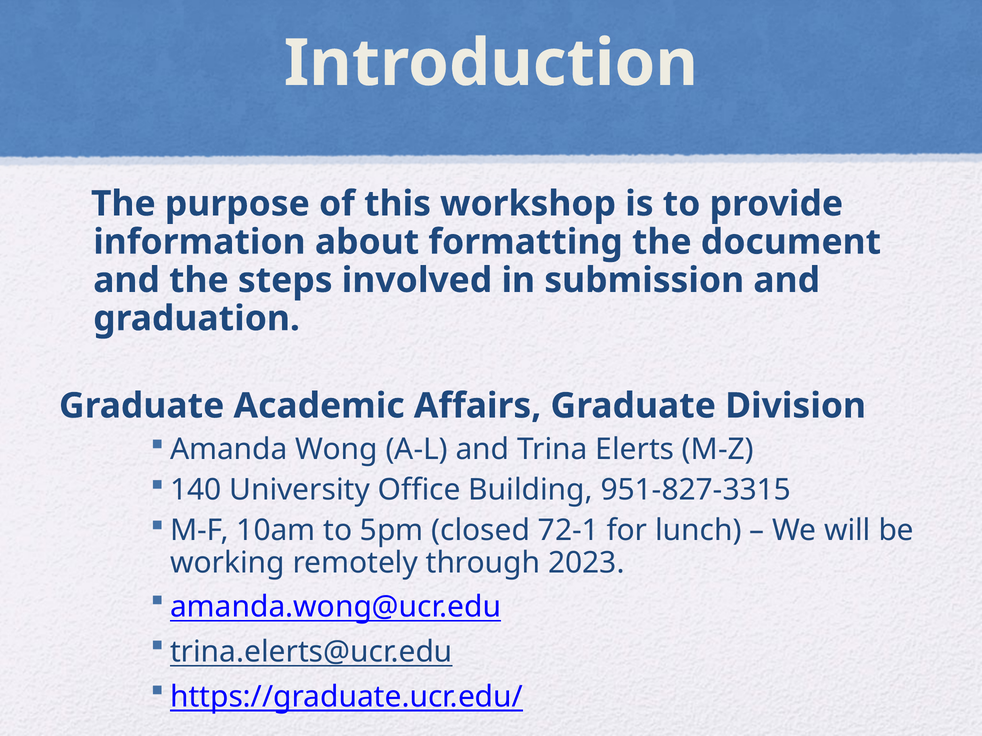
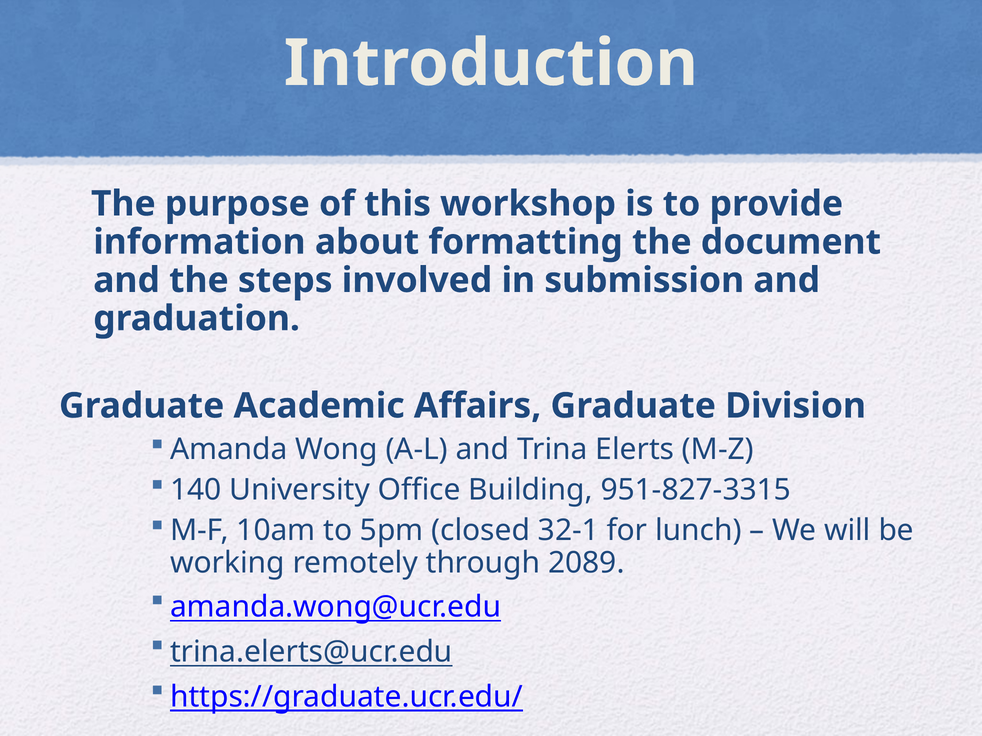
72-1: 72-1 -> 32-1
2023: 2023 -> 2089
